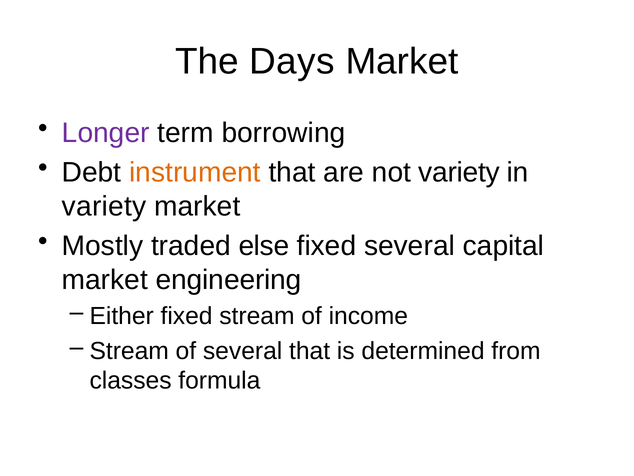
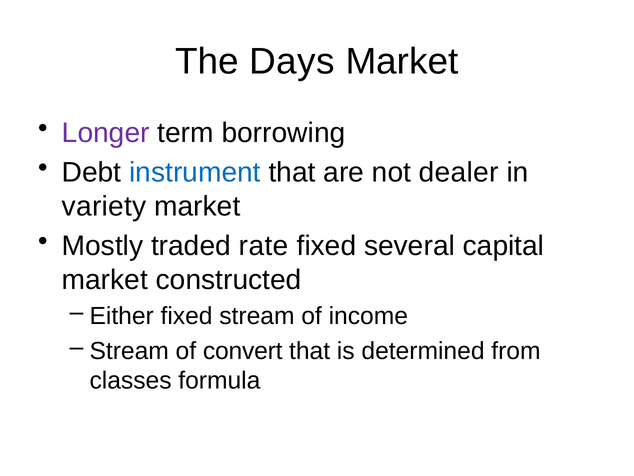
instrument colour: orange -> blue
not variety: variety -> dealer
else: else -> rate
engineering: engineering -> constructed
of several: several -> convert
